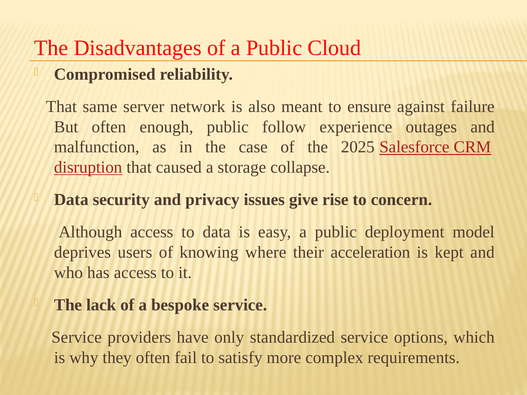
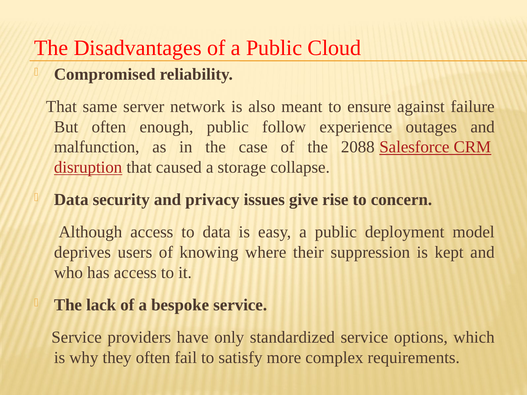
2025: 2025 -> 2088
acceleration: acceleration -> suppression
